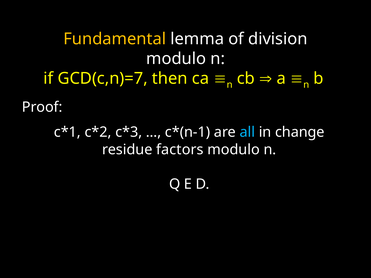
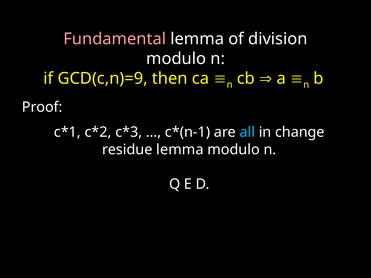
Fundamental colour: yellow -> pink
GCD(c,n)=7: GCD(c,n)=7 -> GCD(c,n)=9
residue factors: factors -> lemma
